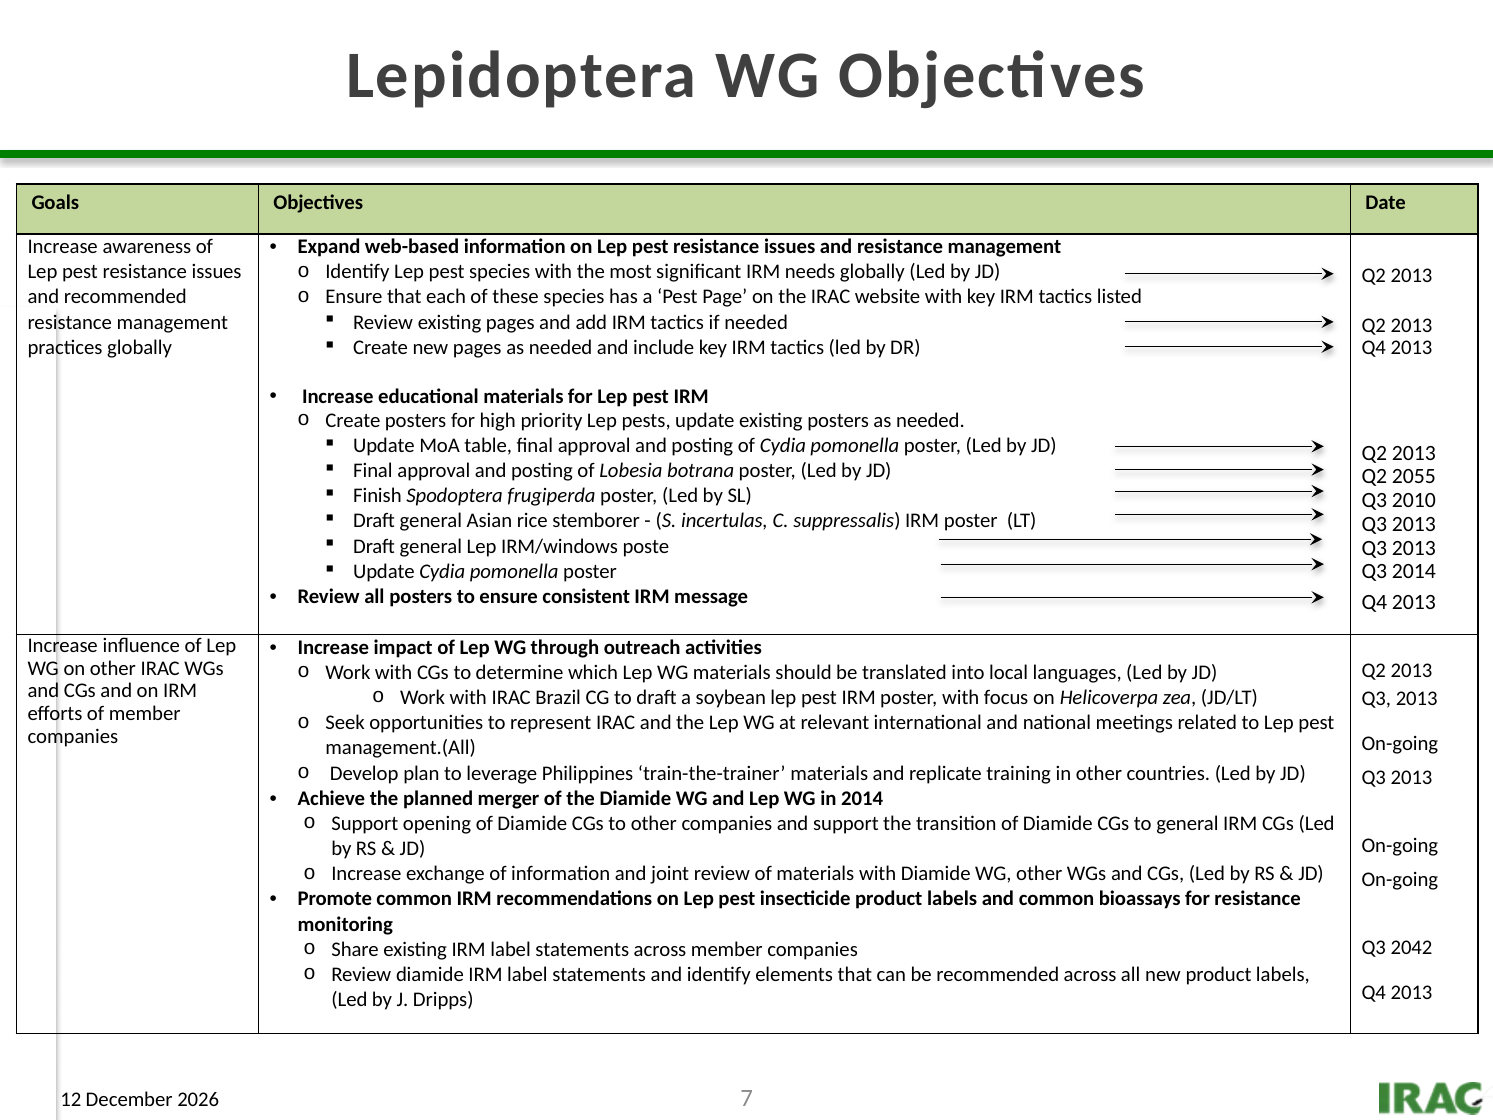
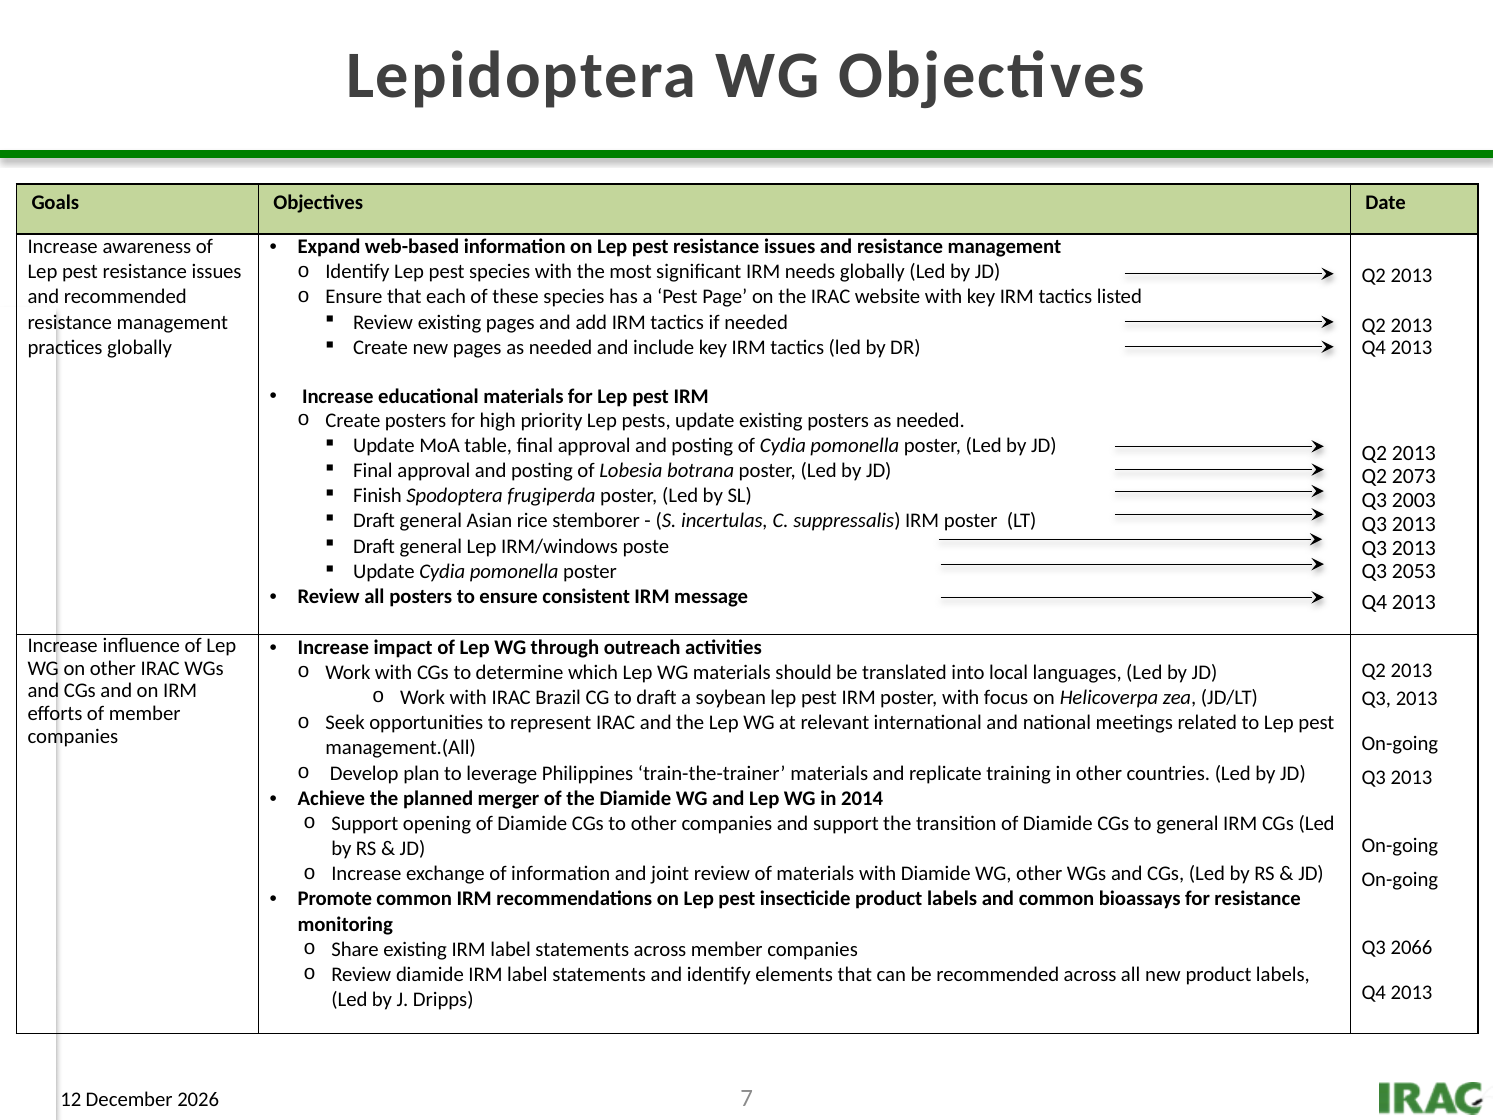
2055: 2055 -> 2073
2010: 2010 -> 2003
Q3 2014: 2014 -> 2053
2042: 2042 -> 2066
